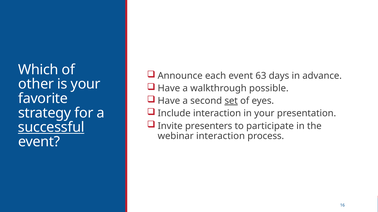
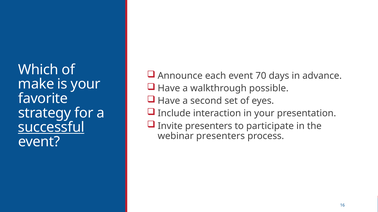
63: 63 -> 70
other: other -> make
set underline: present -> none
webinar interaction: interaction -> presenters
